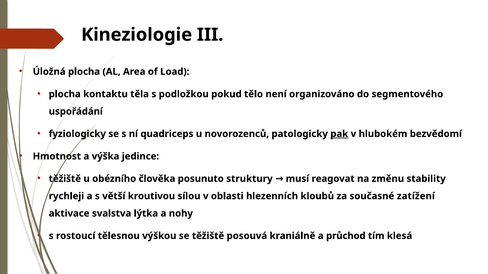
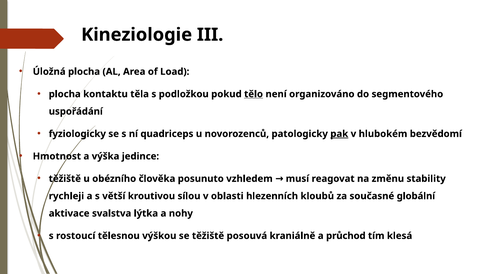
tělo underline: none -> present
struktury: struktury -> vzhledem
zatížení: zatížení -> globální
